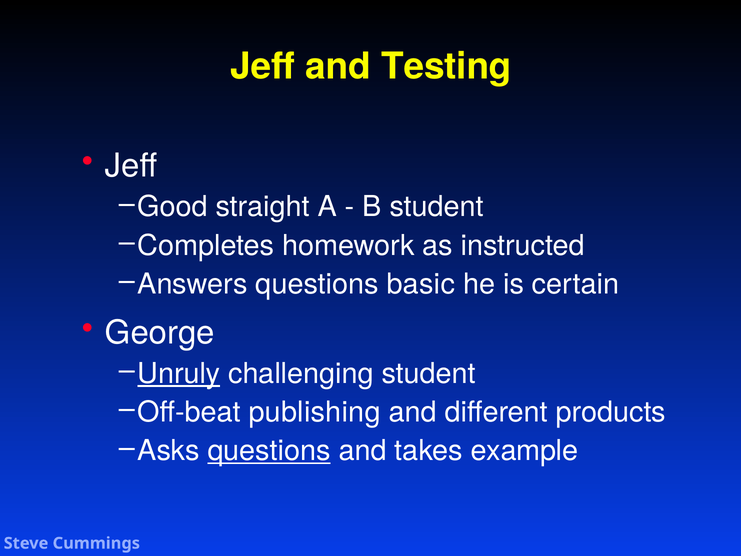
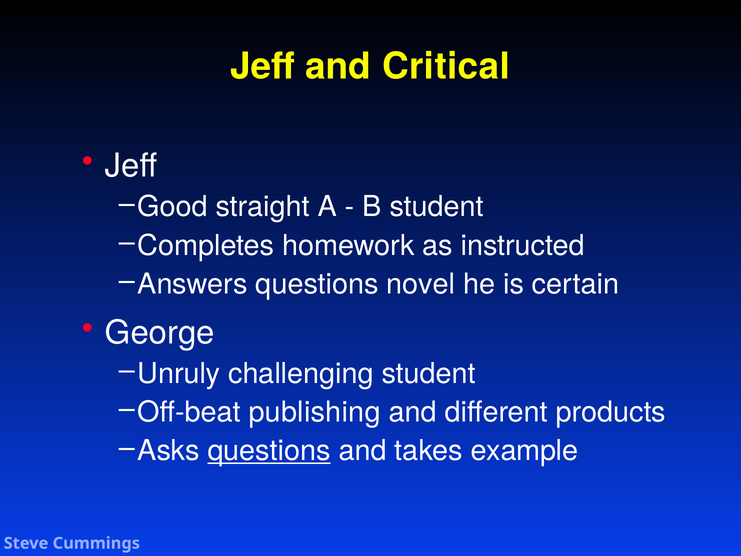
Testing: Testing -> Critical
basic: basic -> novel
Unruly underline: present -> none
